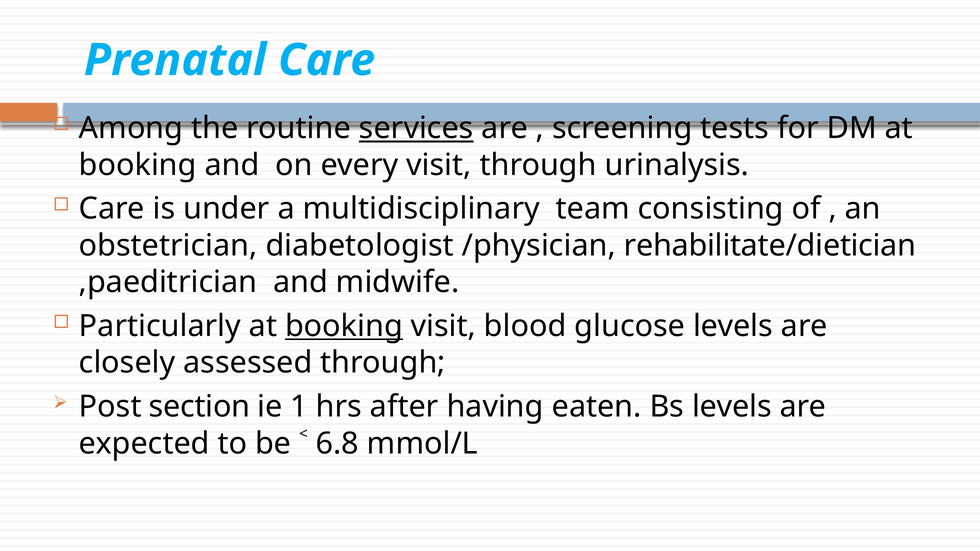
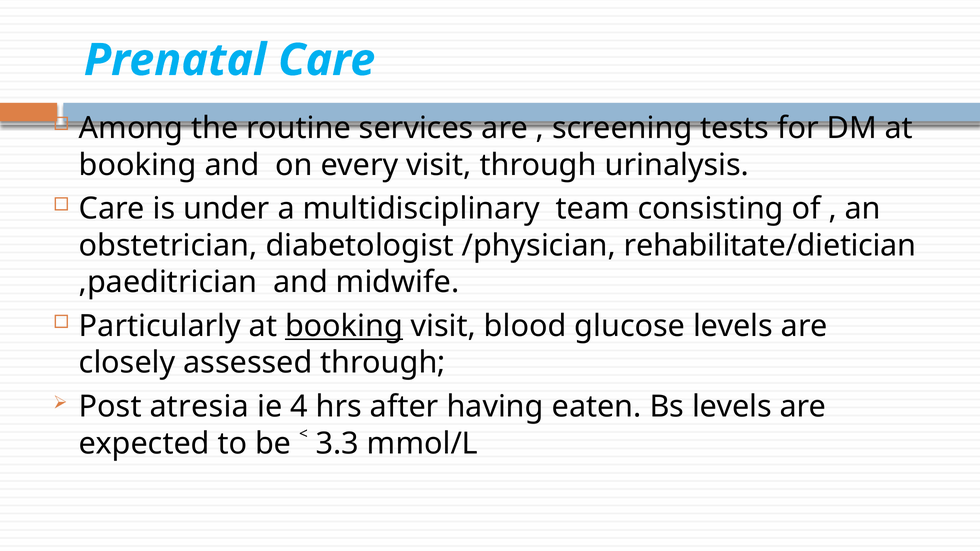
services underline: present -> none
section: section -> atresia
1: 1 -> 4
6.8: 6.8 -> 3.3
